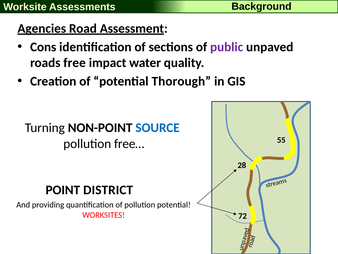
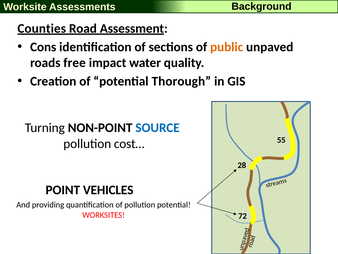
Agencies: Agencies -> Counties
public colour: purple -> orange
free…: free… -> cost…
DISTRICT: DISTRICT -> VEHICLES
